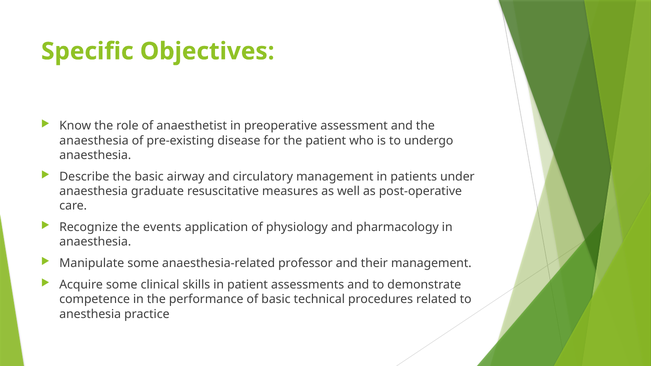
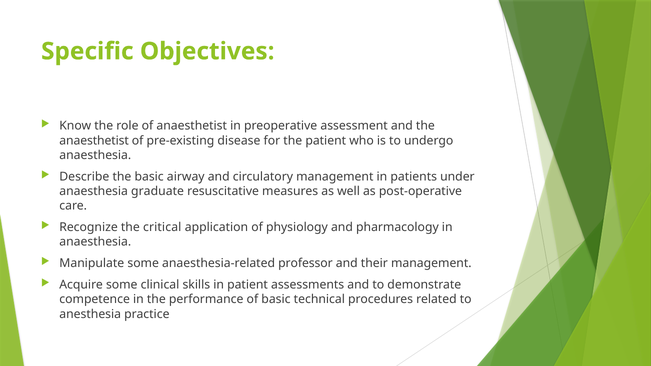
anaesthesia at (94, 141): anaesthesia -> anaesthetist
events: events -> critical
